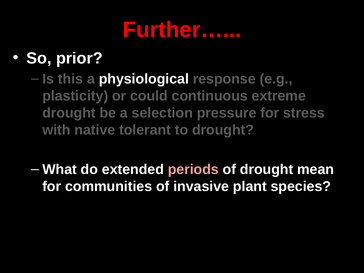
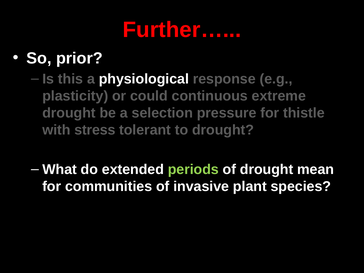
stress: stress -> thistle
native: native -> stress
periods colour: pink -> light green
